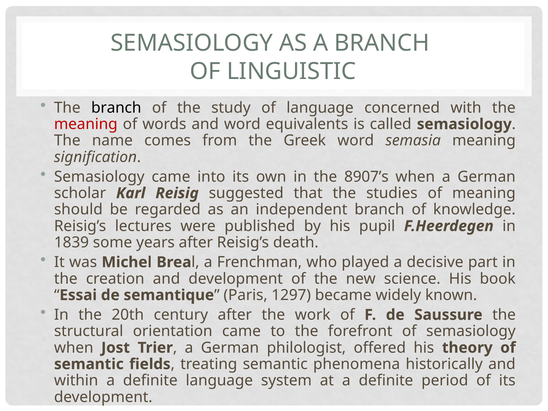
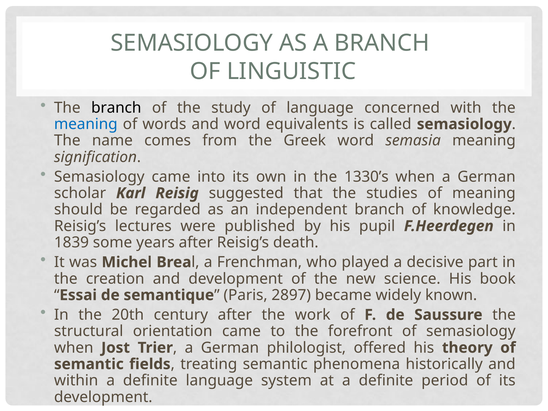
meaning at (86, 124) colour: red -> blue
8907’s: 8907’s -> 1330’s
1297: 1297 -> 2897
